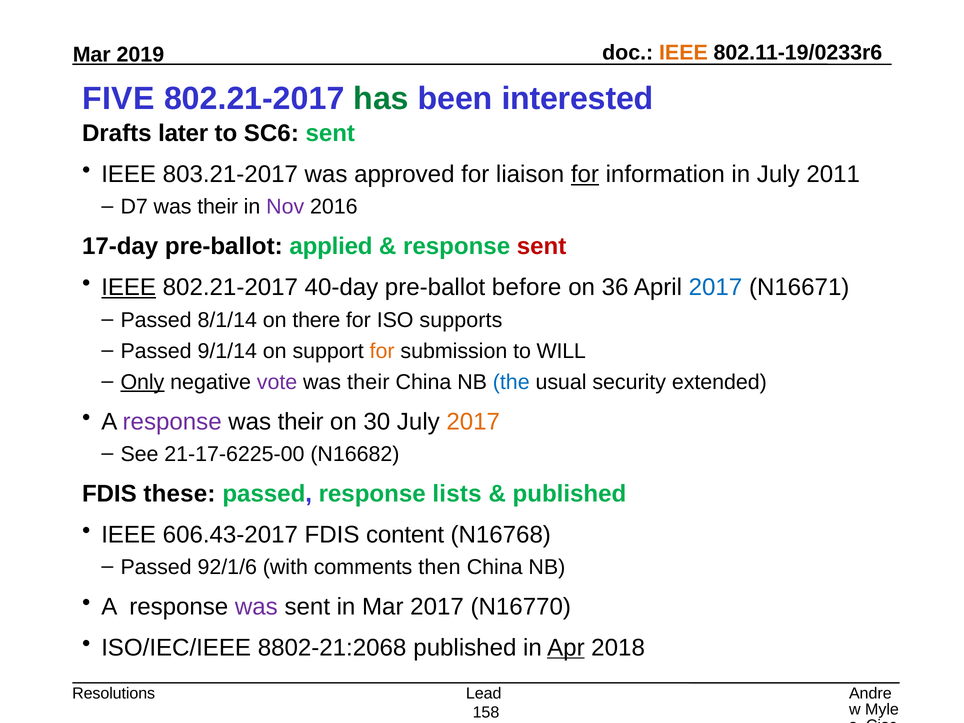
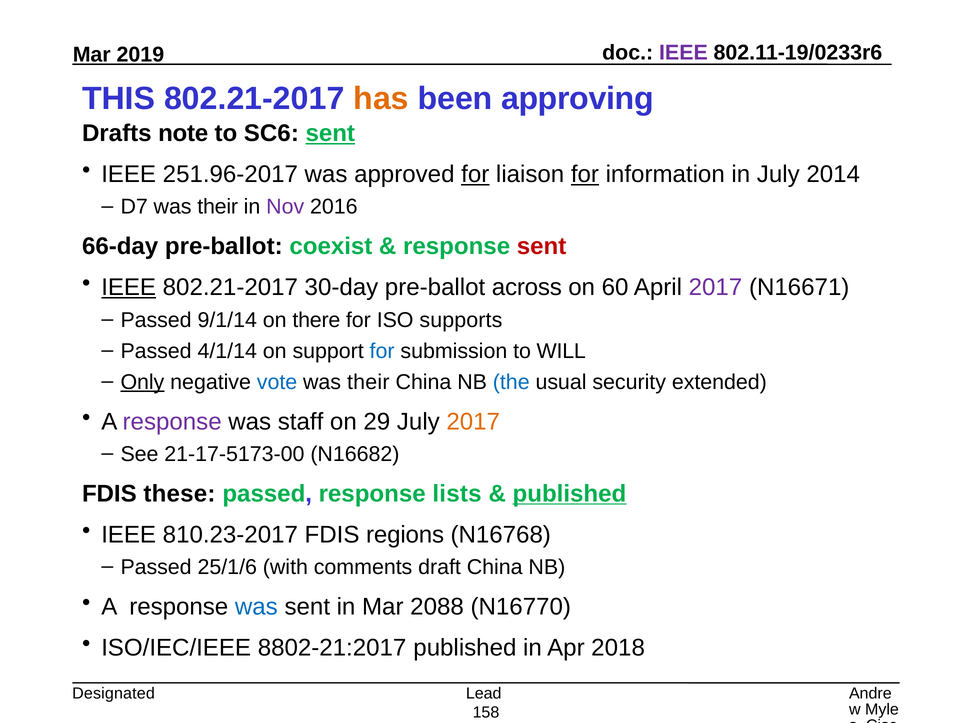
IEEE at (683, 53) colour: orange -> purple
FIVE: FIVE -> THIS
has colour: green -> orange
interested: interested -> approving
later: later -> note
sent at (330, 133) underline: none -> present
803.21-2017: 803.21-2017 -> 251.96-2017
for at (475, 174) underline: none -> present
2011: 2011 -> 2014
17-day: 17-day -> 66-day
applied: applied -> coexist
40-day: 40-day -> 30-day
before: before -> across
36: 36 -> 60
2017 at (715, 287) colour: blue -> purple
8/1/14: 8/1/14 -> 9/1/14
9/1/14: 9/1/14 -> 4/1/14
for at (382, 351) colour: orange -> blue
vote colour: purple -> blue
their at (301, 422): their -> staff
30: 30 -> 29
21-17-6225-00: 21-17-6225-00 -> 21-17-5173-00
published at (569, 494) underline: none -> present
606.43-2017: 606.43-2017 -> 810.23-2017
content: content -> regions
92/1/6: 92/1/6 -> 25/1/6
then: then -> draft
was at (256, 607) colour: purple -> blue
Mar 2017: 2017 -> 2088
8802-21:2068: 8802-21:2068 -> 8802-21:2017
Apr underline: present -> none
Resolutions: Resolutions -> Designated
